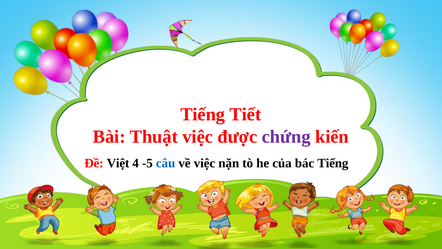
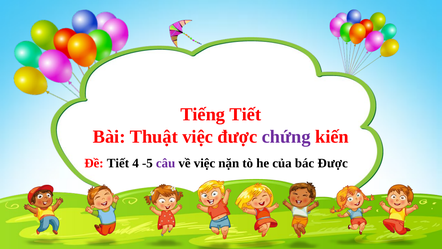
Đề Việt: Việt -> Tiết
câu colour: blue -> purple
bác Tiếng: Tiếng -> Được
